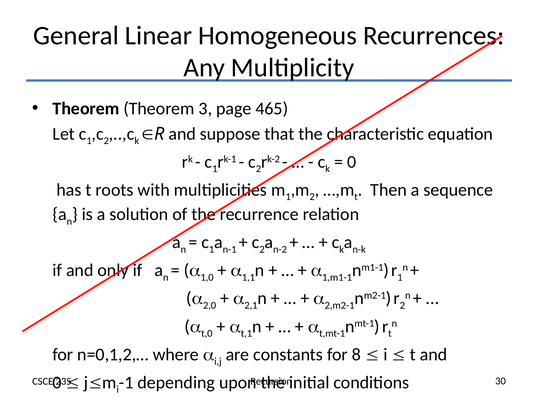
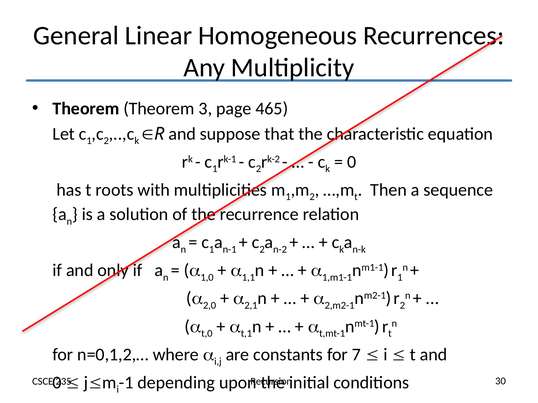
8: 8 -> 7
